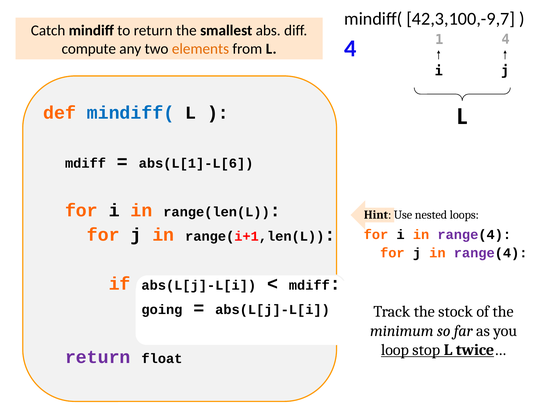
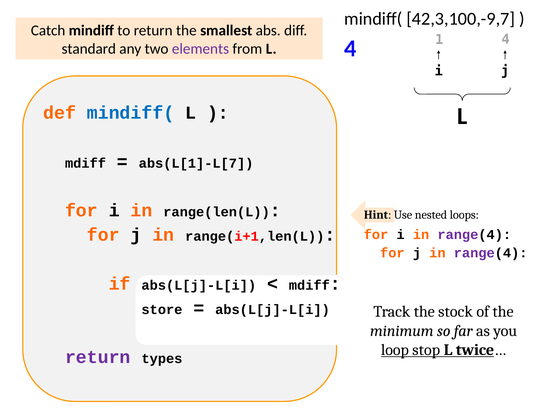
compute: compute -> standard
elements colour: orange -> purple
abs(L[1]-L[6: abs(L[1]-L[6 -> abs(L[1]-L[7
going: going -> store
float: float -> types
